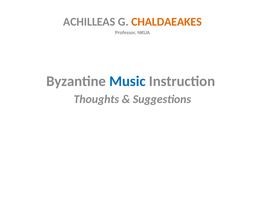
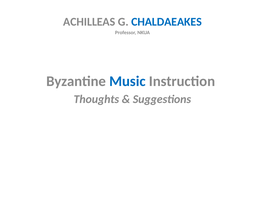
CHALDAEAKES colour: orange -> blue
